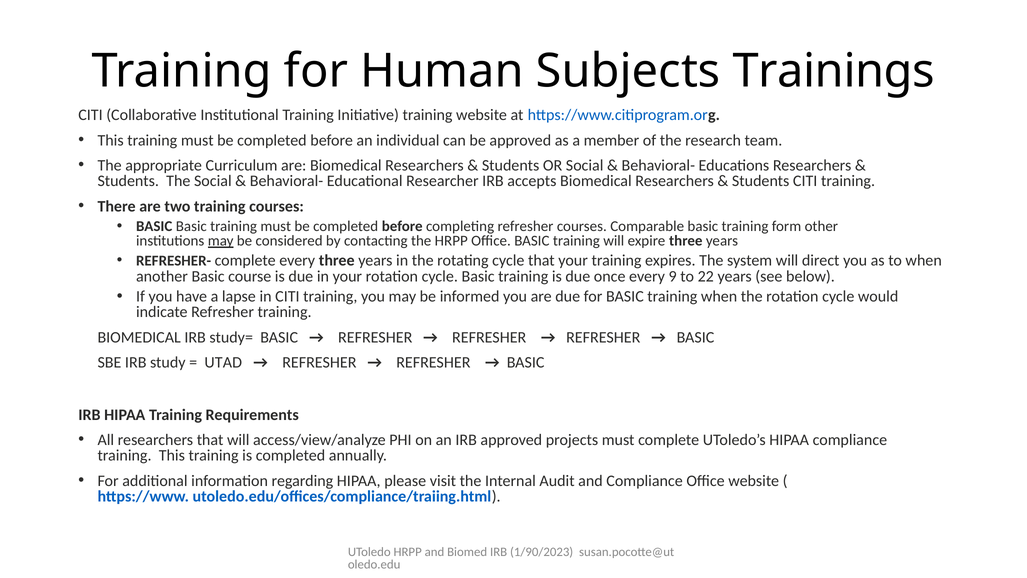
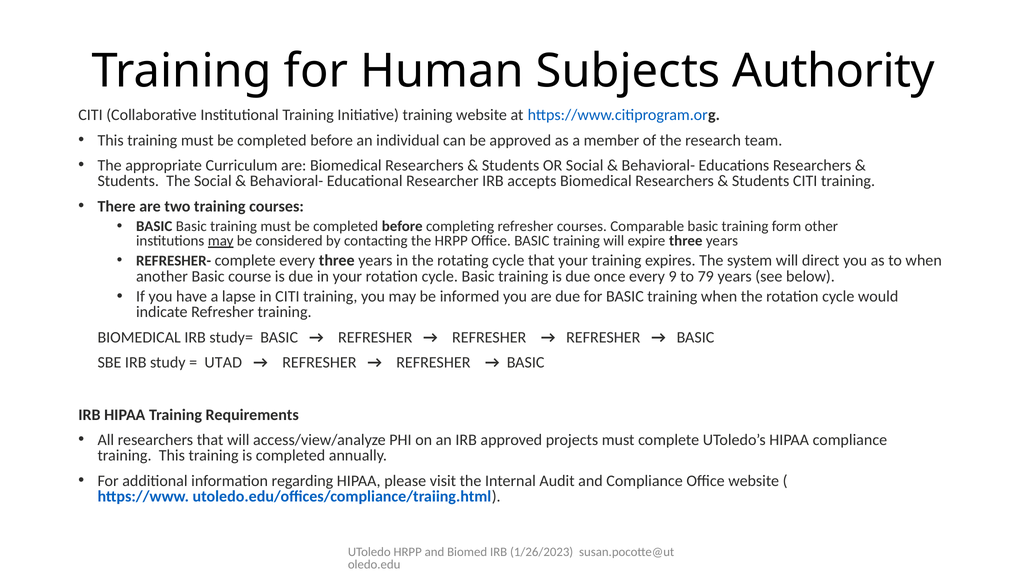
Trainings: Trainings -> Authority
22: 22 -> 79
1/90/2023: 1/90/2023 -> 1/26/2023
